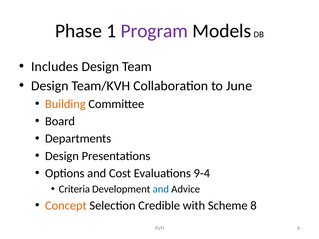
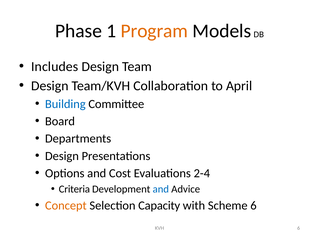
Program colour: purple -> orange
June: June -> April
Building colour: orange -> blue
9-4: 9-4 -> 2-4
Credible: Credible -> Capacity
Scheme 8: 8 -> 6
